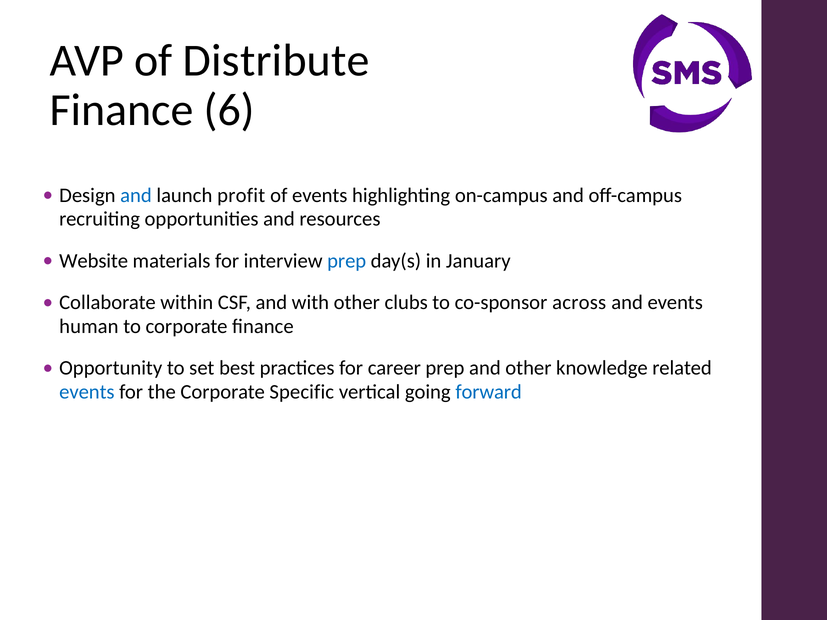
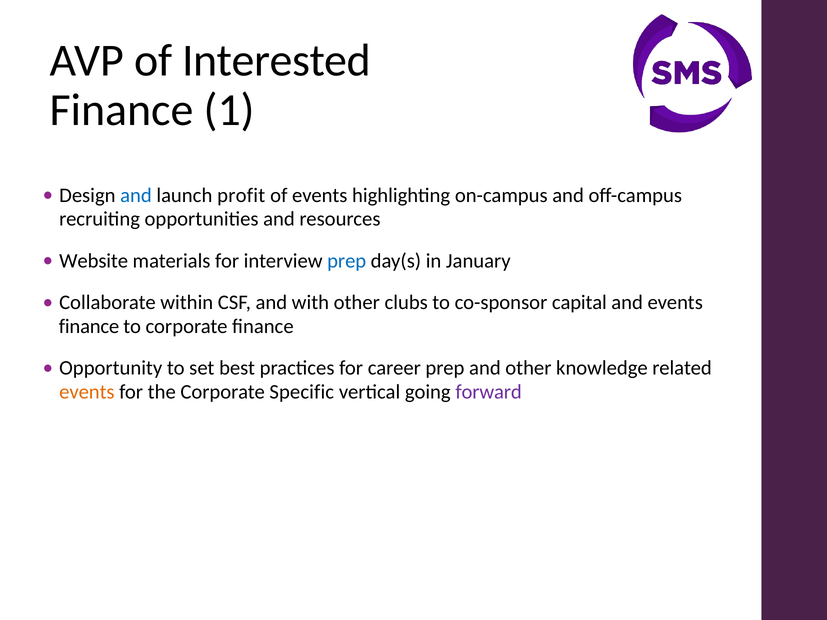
Distribute: Distribute -> Interested
6: 6 -> 1
across: across -> capital
human at (89, 326): human -> finance
events at (87, 392) colour: blue -> orange
forward colour: blue -> purple
